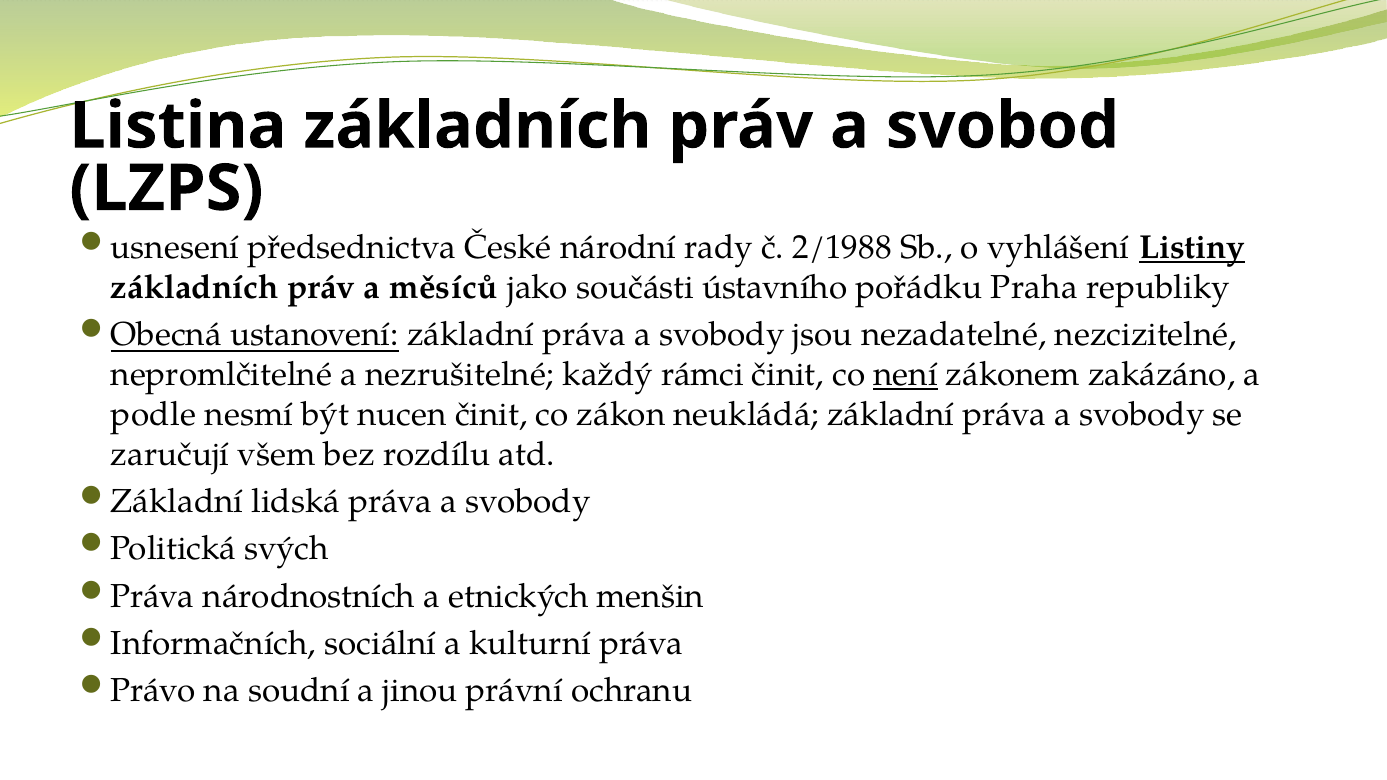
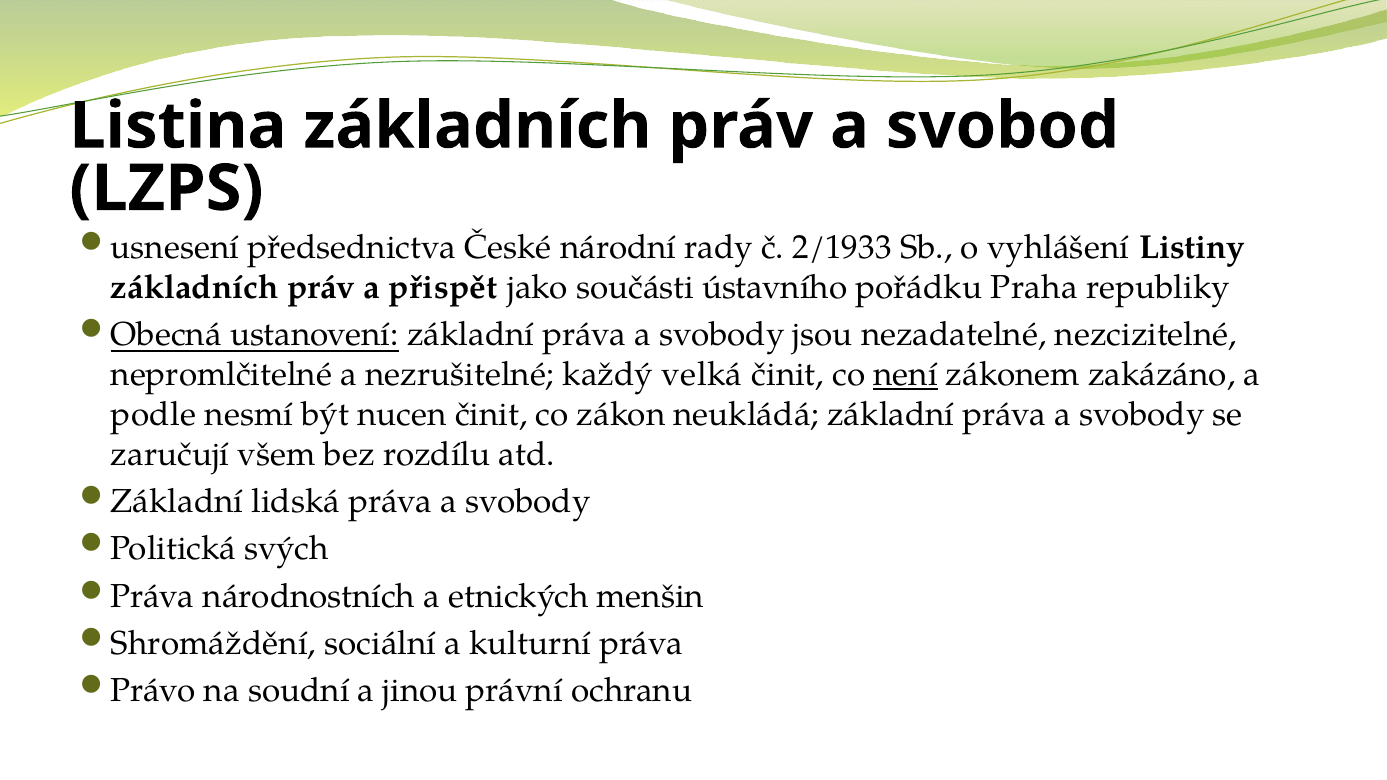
2/1988: 2/1988 -> 2/1933
Listiny underline: present -> none
měsíců: měsíců -> přispět
rámci: rámci -> velká
Informačních: Informačních -> Shromáždění
